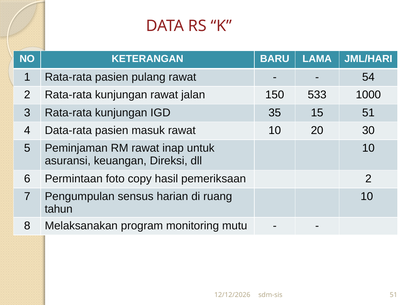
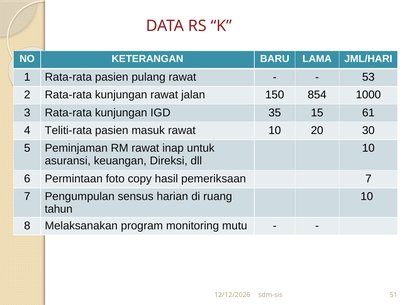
54: 54 -> 53
533: 533 -> 854
15 51: 51 -> 61
Data-rata: Data-rata -> Teliti-rata
pemeriksaan 2: 2 -> 7
